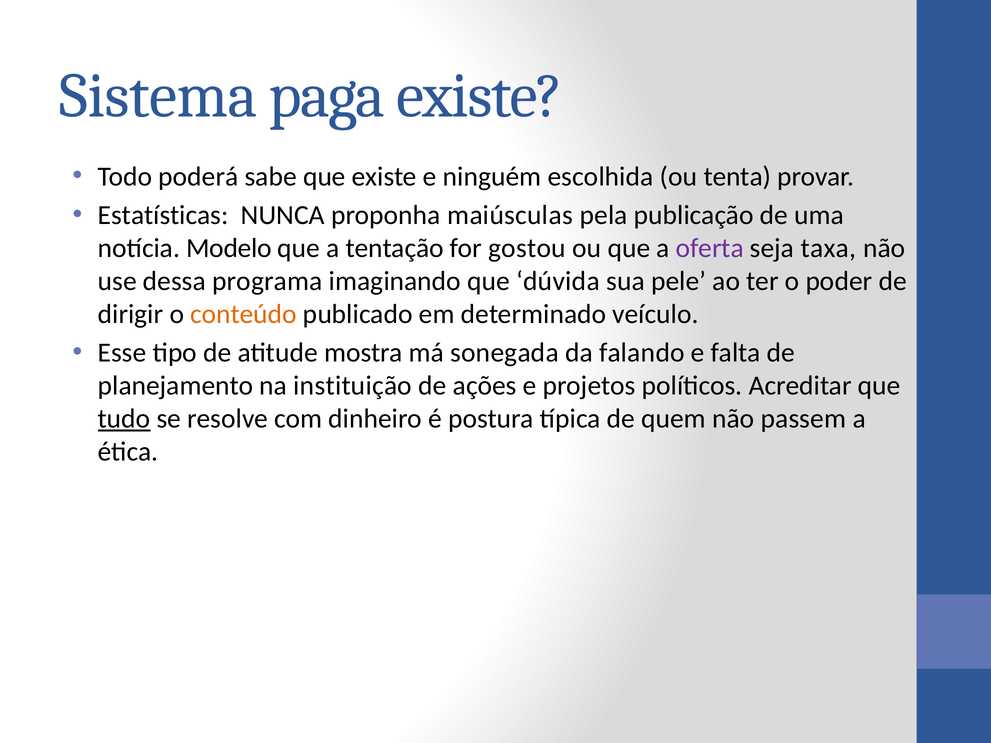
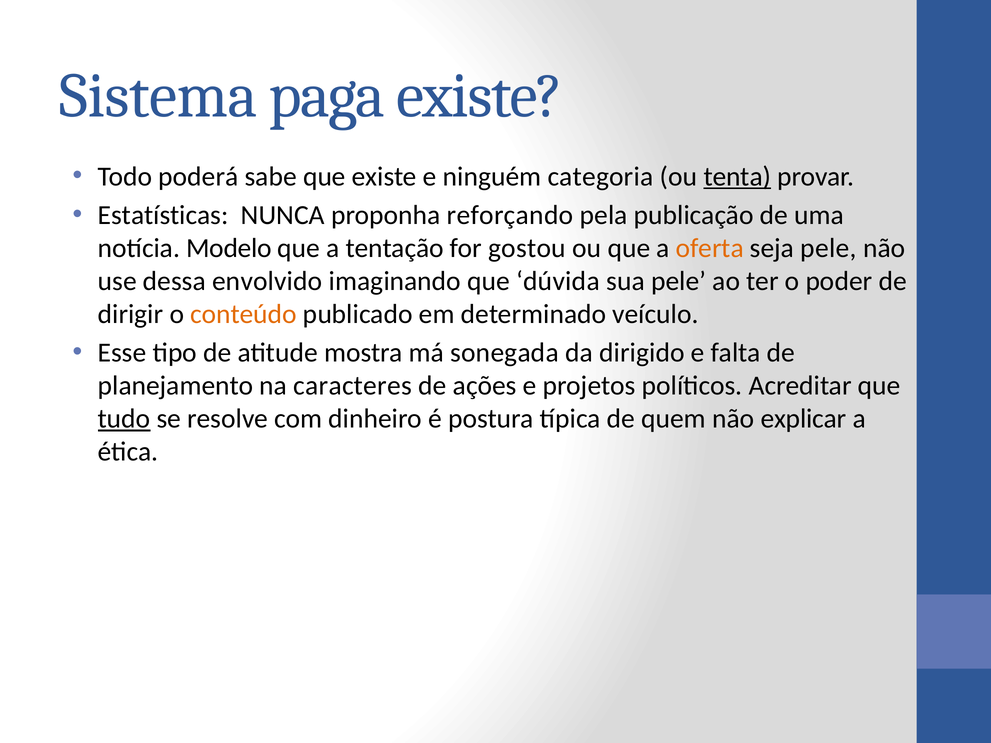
escolhida: escolhida -> categoria
tenta underline: none -> present
maiúsculas: maiúsculas -> reforçando
oferta colour: purple -> orange
seja taxa: taxa -> pele
programa: programa -> envolvido
falando: falando -> dirigido
instituição: instituição -> caracteres
passem: passem -> explicar
